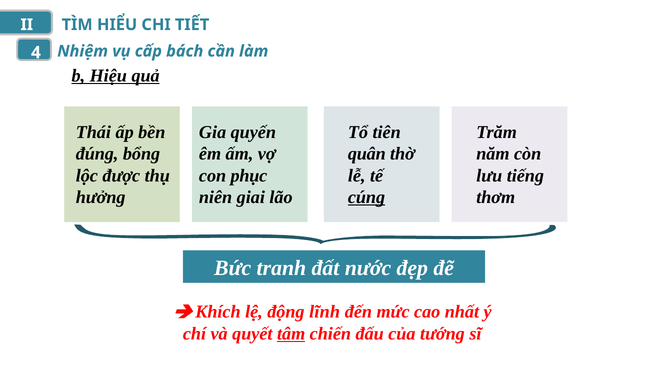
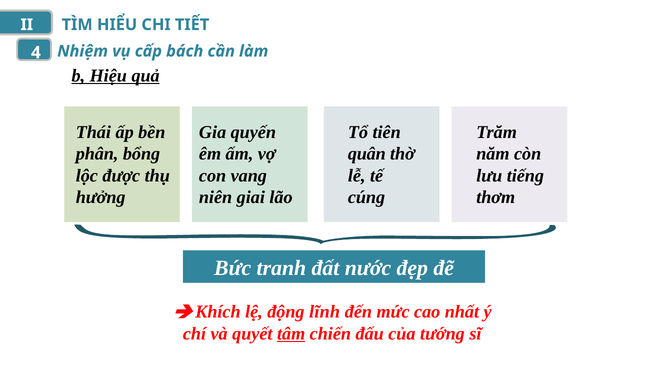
đúng: đúng -> phân
phục: phục -> vang
cúng underline: present -> none
